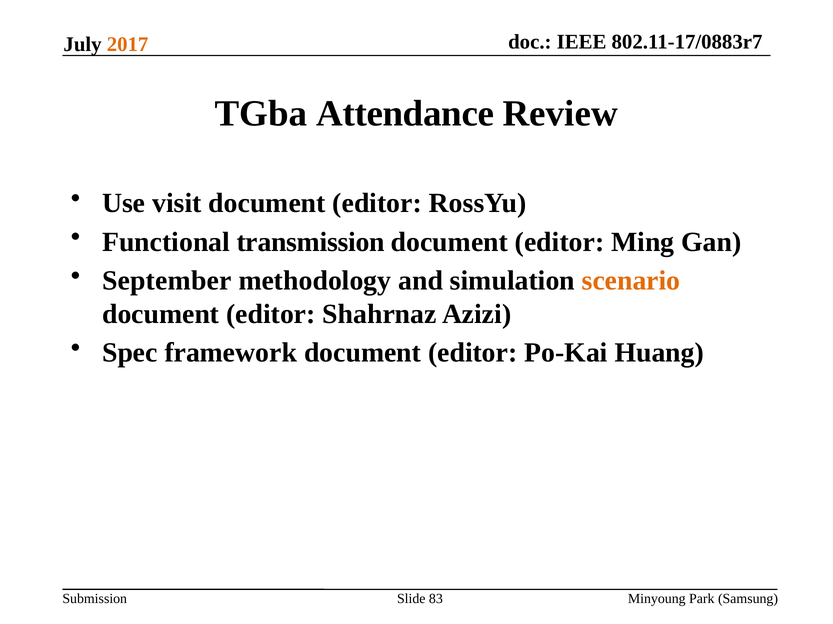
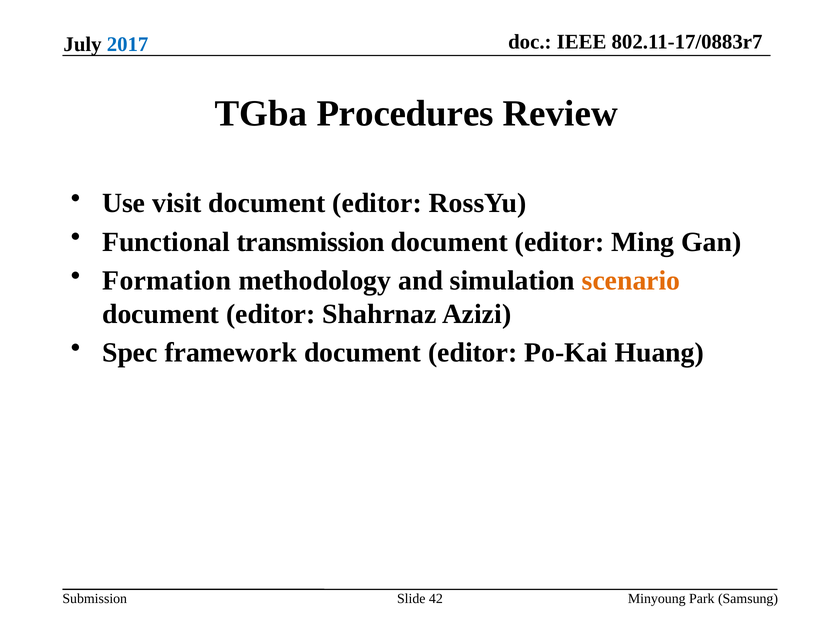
2017 colour: orange -> blue
Attendance: Attendance -> Procedures
September: September -> Formation
83: 83 -> 42
